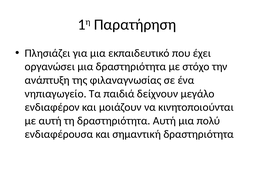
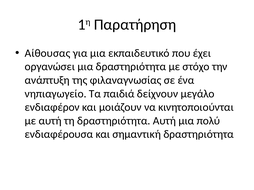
Πλησιάζει: Πλησιάζει -> Αίθουσας
